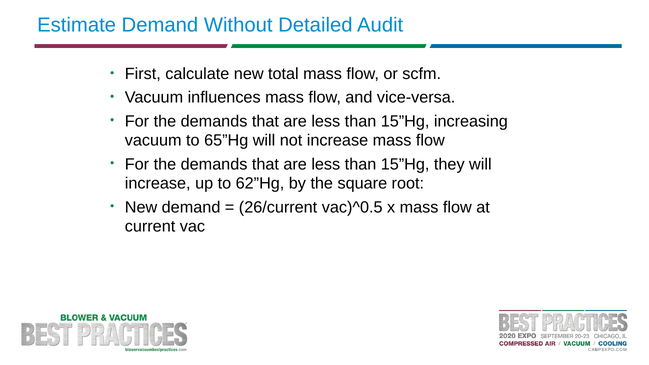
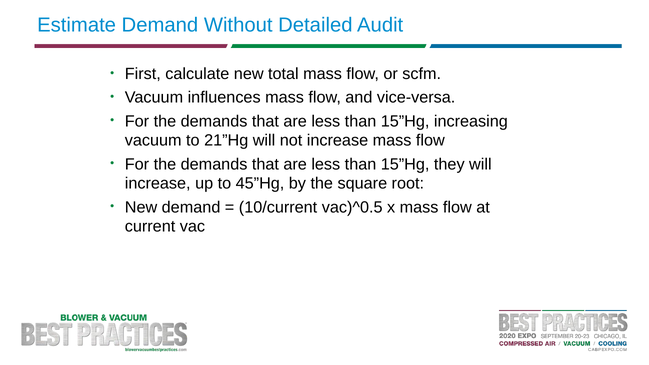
65”Hg: 65”Hg -> 21”Hg
62”Hg: 62”Hg -> 45”Hg
26/current: 26/current -> 10/current
